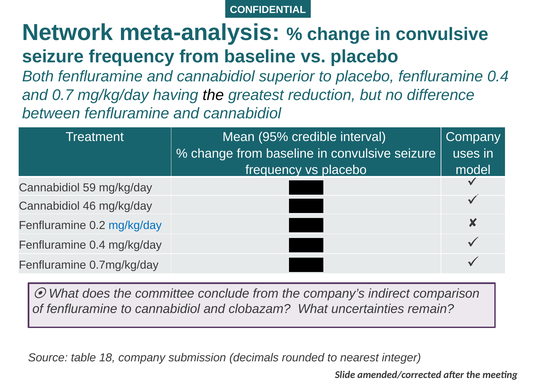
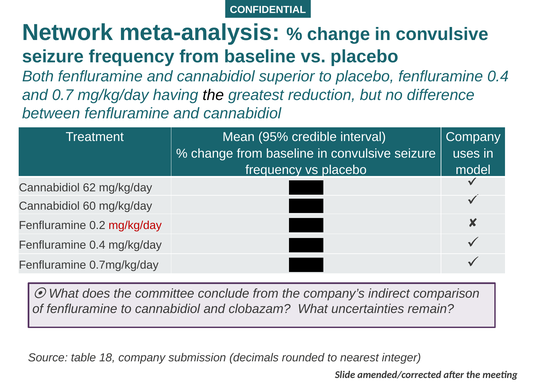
59: 59 -> 62
46: 46 -> 60
mg/kg/day at (135, 225) colour: blue -> red
